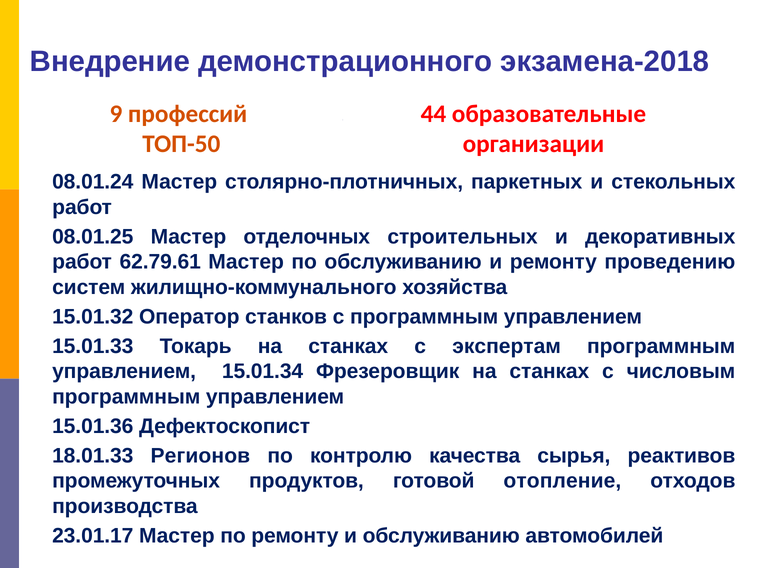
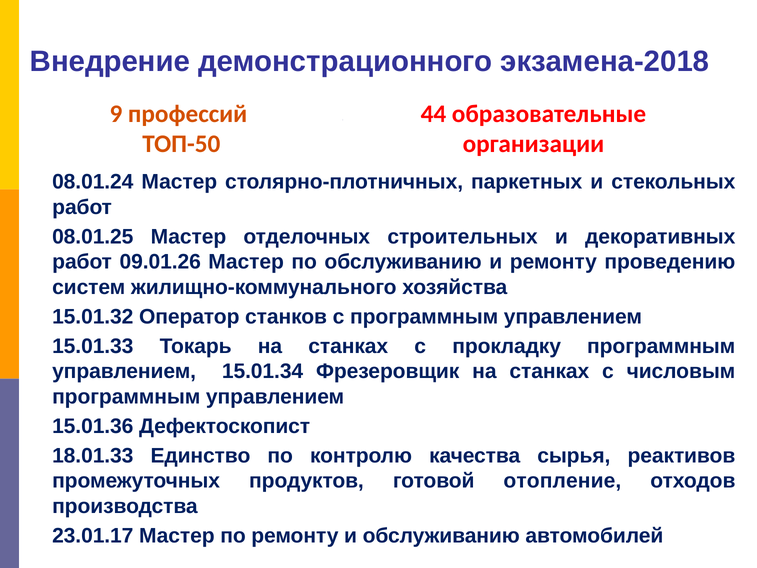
62.79.61: 62.79.61 -> 09.01.26
экспертам: экспертам -> прокладку
Регионов: Регионов -> Единство
